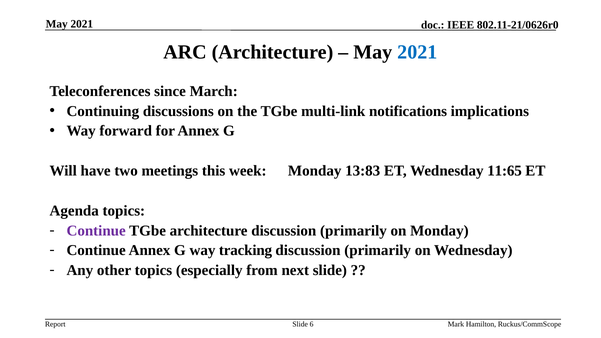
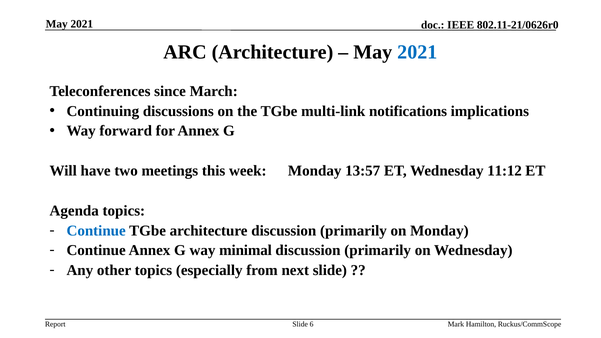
13:83: 13:83 -> 13:57
11:65: 11:65 -> 11:12
Continue at (96, 231) colour: purple -> blue
tracking: tracking -> minimal
